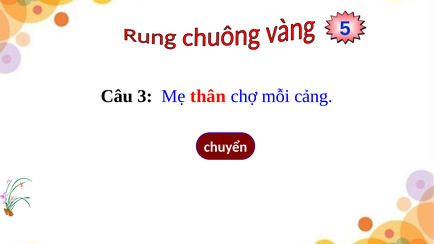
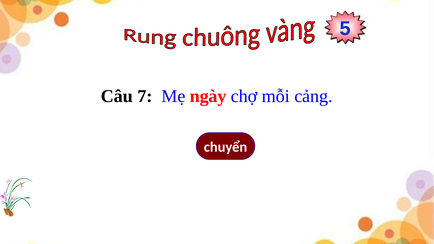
3: 3 -> 7
thân: thân -> ngày
